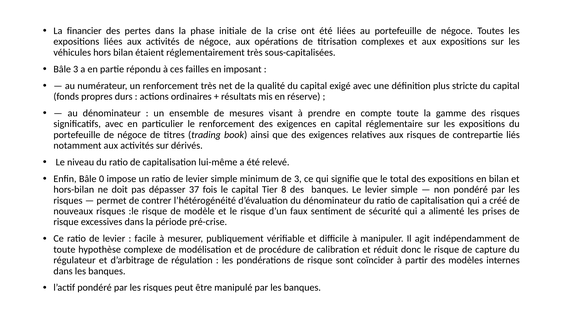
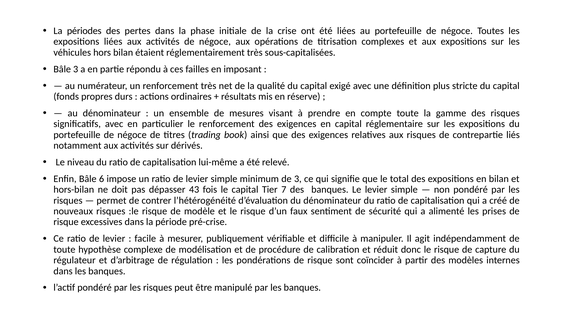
financier: financier -> périodes
0: 0 -> 6
37: 37 -> 43
8: 8 -> 7
